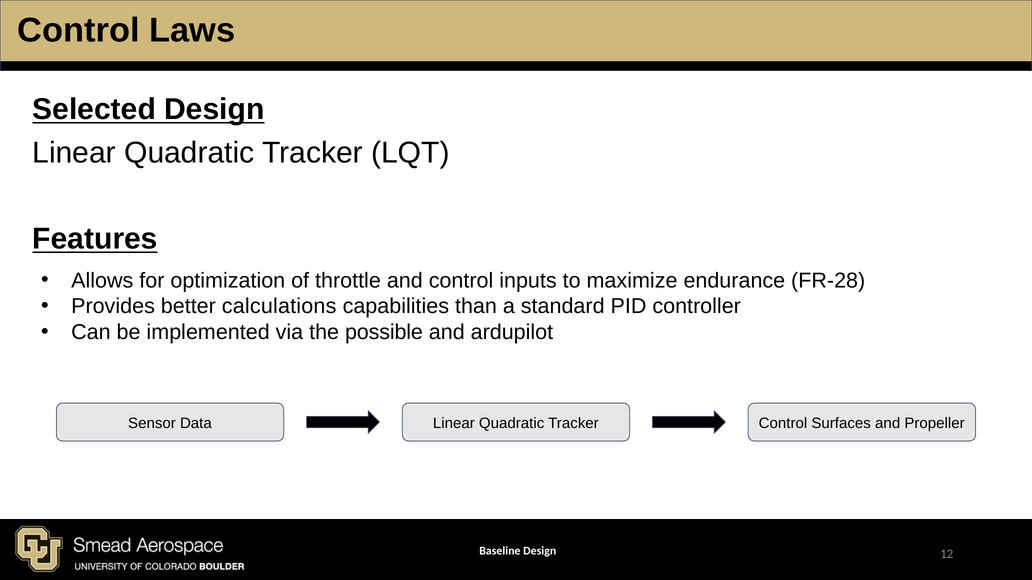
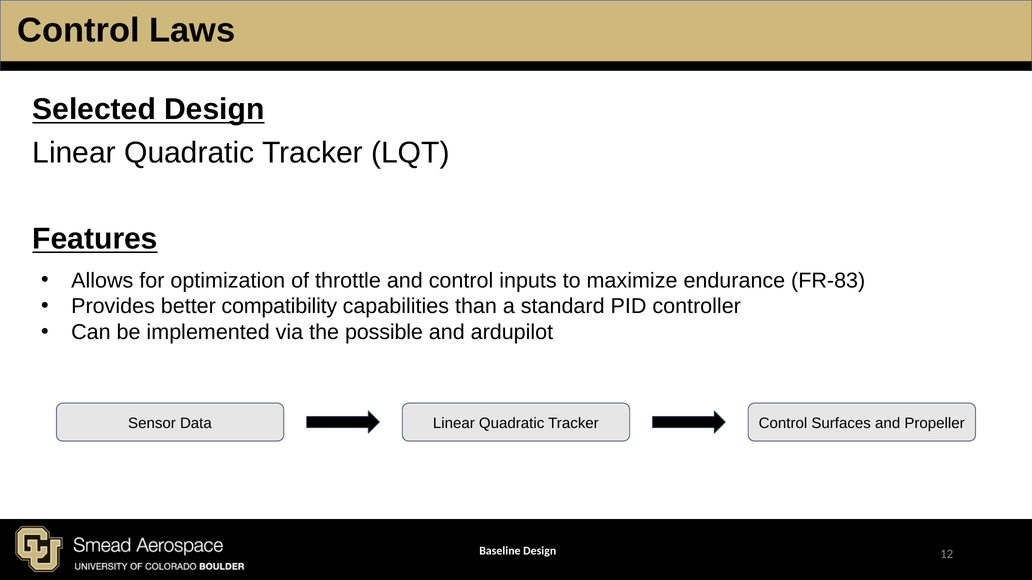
FR-28: FR-28 -> FR-83
calculations: calculations -> compatibility
